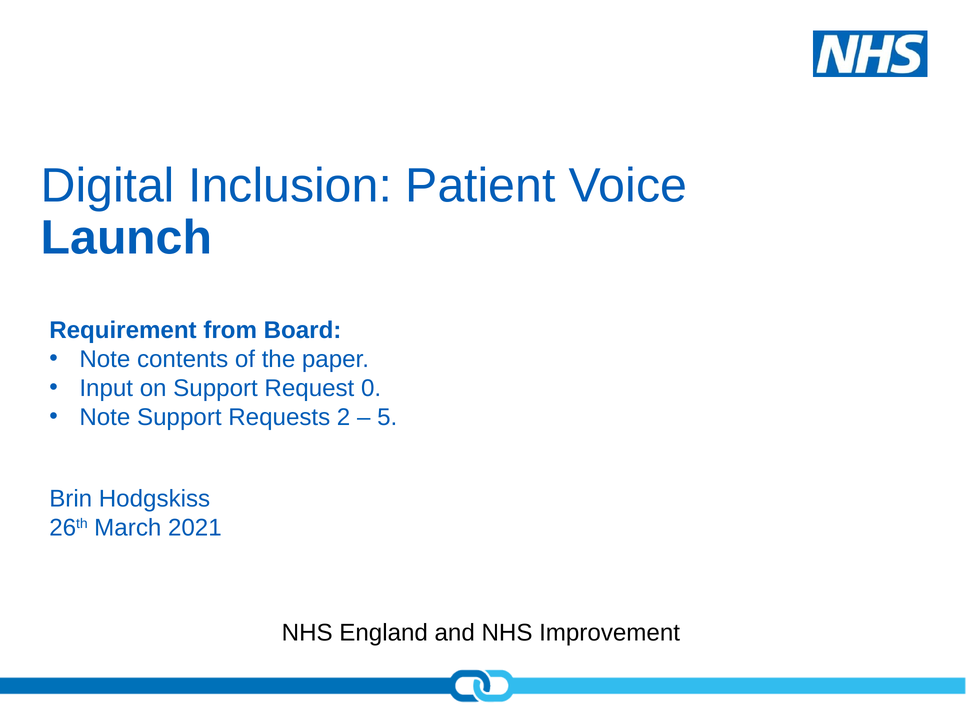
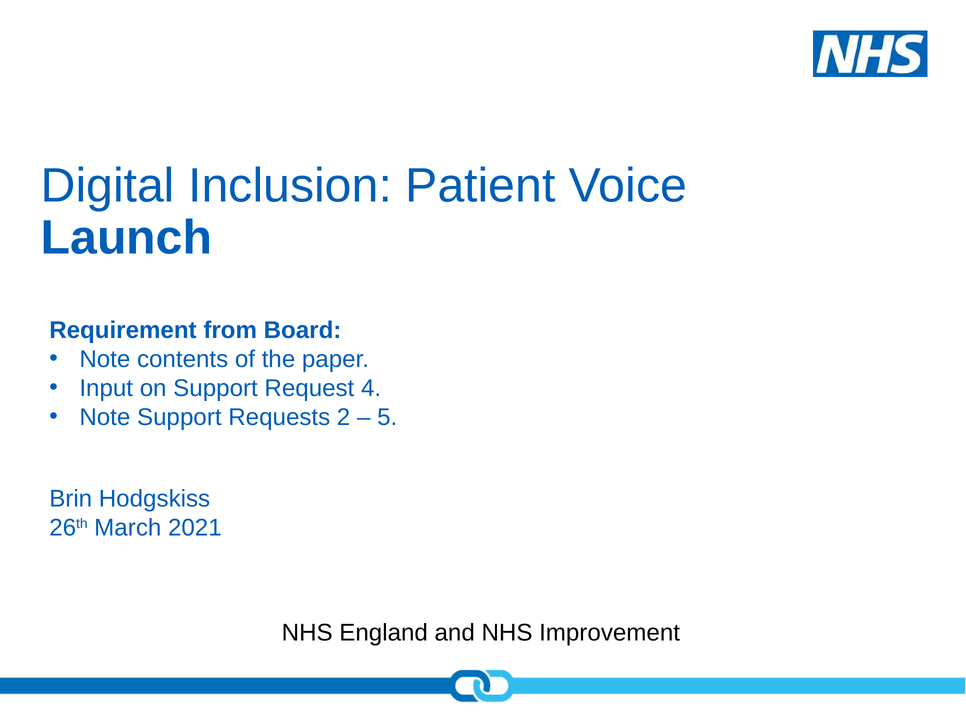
0: 0 -> 4
